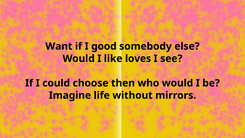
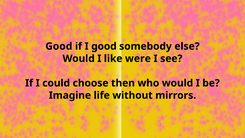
Want at (59, 46): Want -> Good
loves: loves -> were
